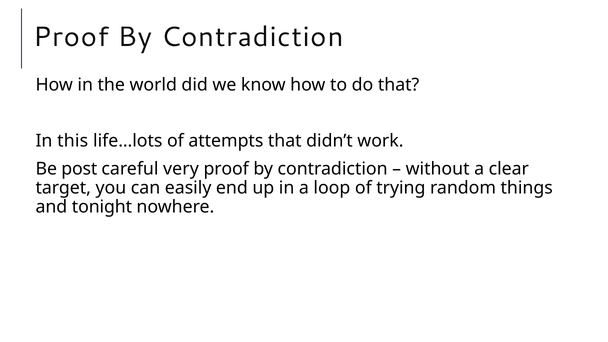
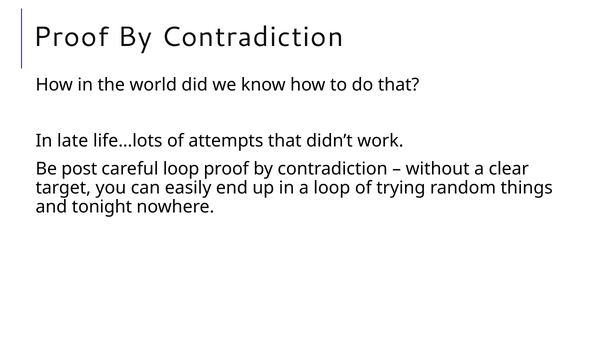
this: this -> late
careful very: very -> loop
